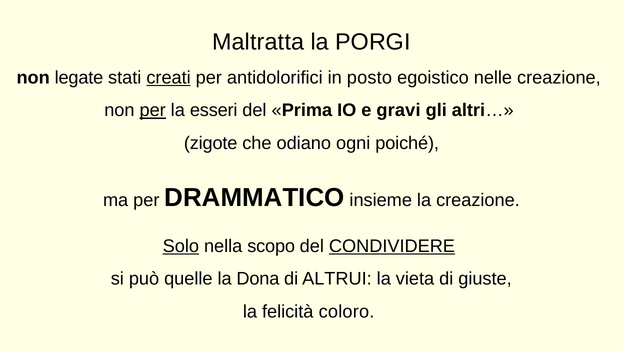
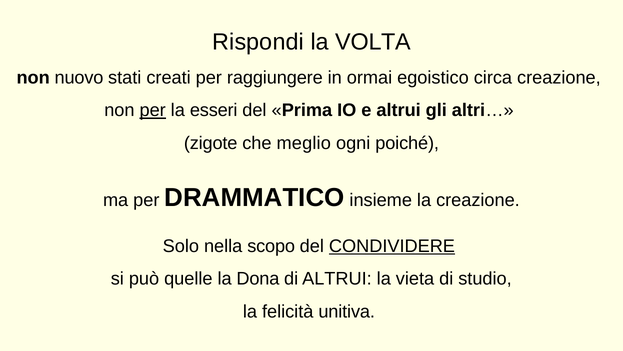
Maltratta: Maltratta -> Rispondi
PORGI: PORGI -> VOLTA
legate: legate -> nuovo
creati underline: present -> none
antidolorifici: antidolorifici -> raggiungere
posto: posto -> ormai
nelle: nelle -> circa
e gravi: gravi -> altrui
odiano: odiano -> meglio
Solo underline: present -> none
giuste: giuste -> studio
coloro: coloro -> unitiva
